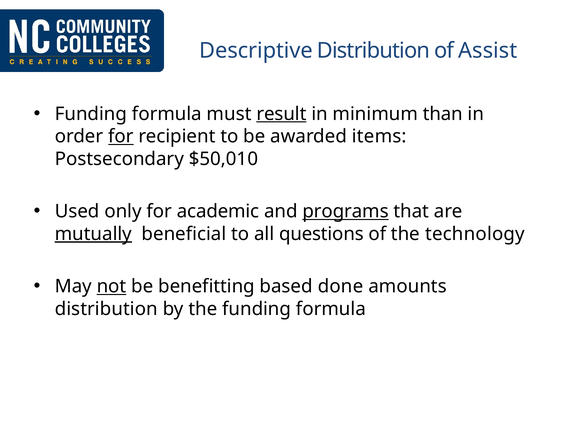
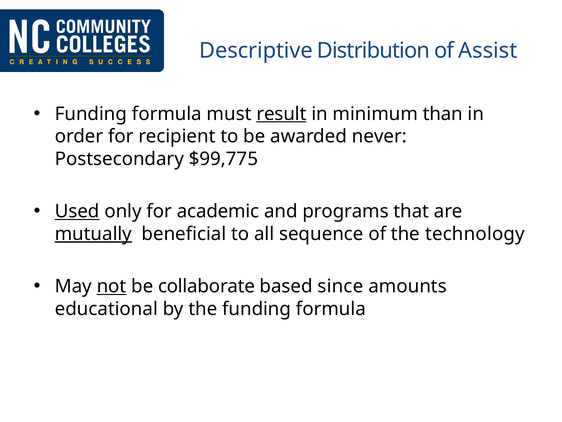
for at (121, 136) underline: present -> none
items: items -> never
$50,010: $50,010 -> $99,775
Used underline: none -> present
programs underline: present -> none
questions: questions -> sequence
benefitting: benefitting -> collaborate
done: done -> since
distribution at (106, 309): distribution -> educational
